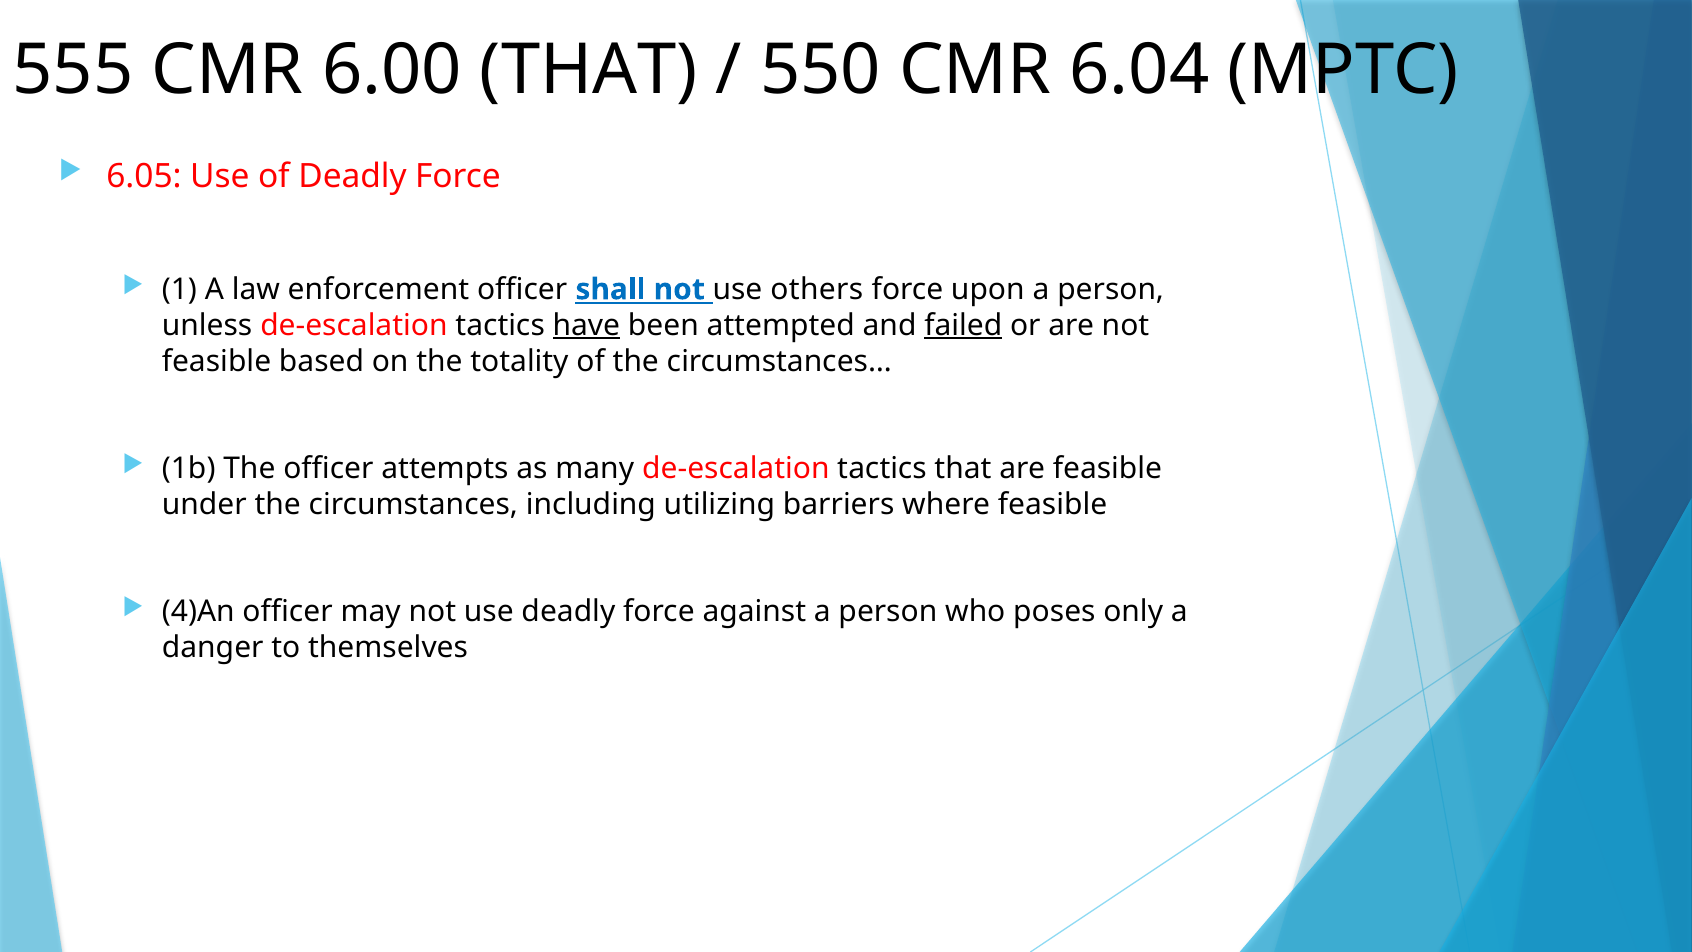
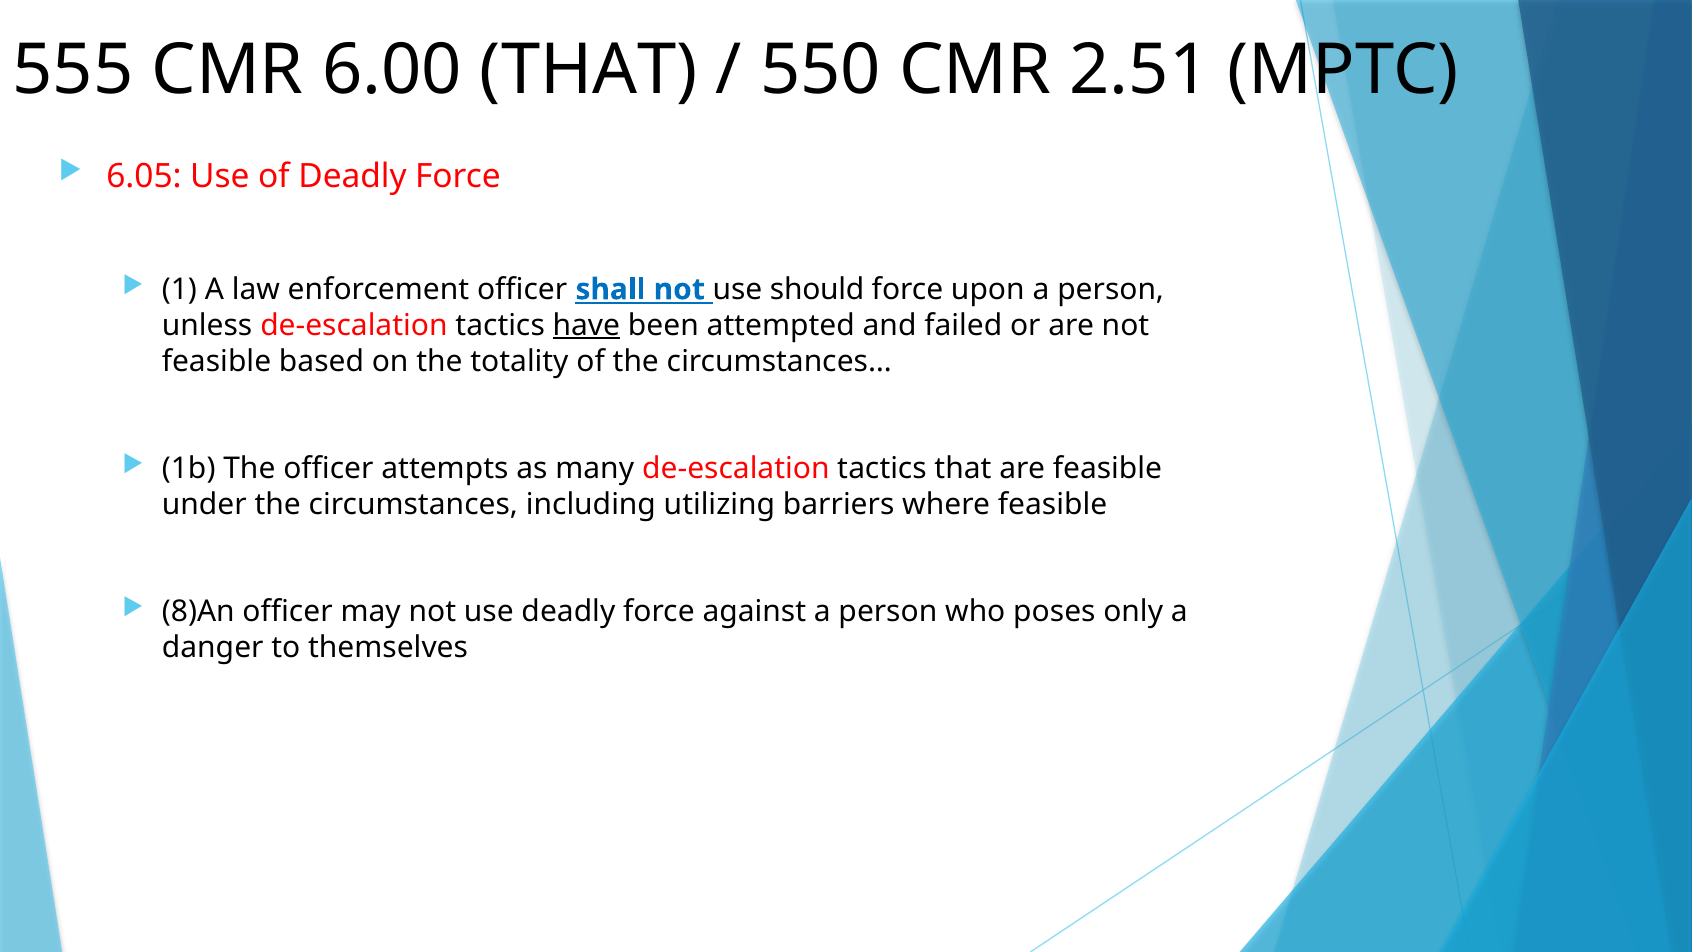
6.04: 6.04 -> 2.51
others: others -> should
failed underline: present -> none
4)An: 4)An -> 8)An
